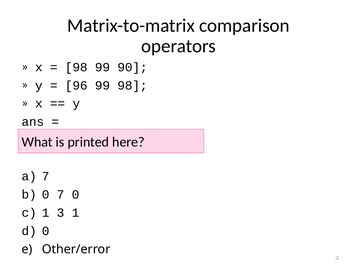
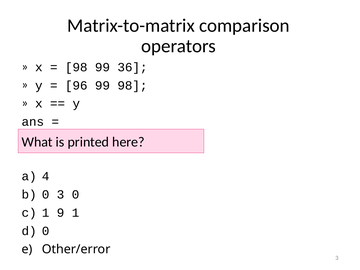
90: 90 -> 36
7 at (46, 176): 7 -> 4
0 7: 7 -> 3
1 3: 3 -> 9
